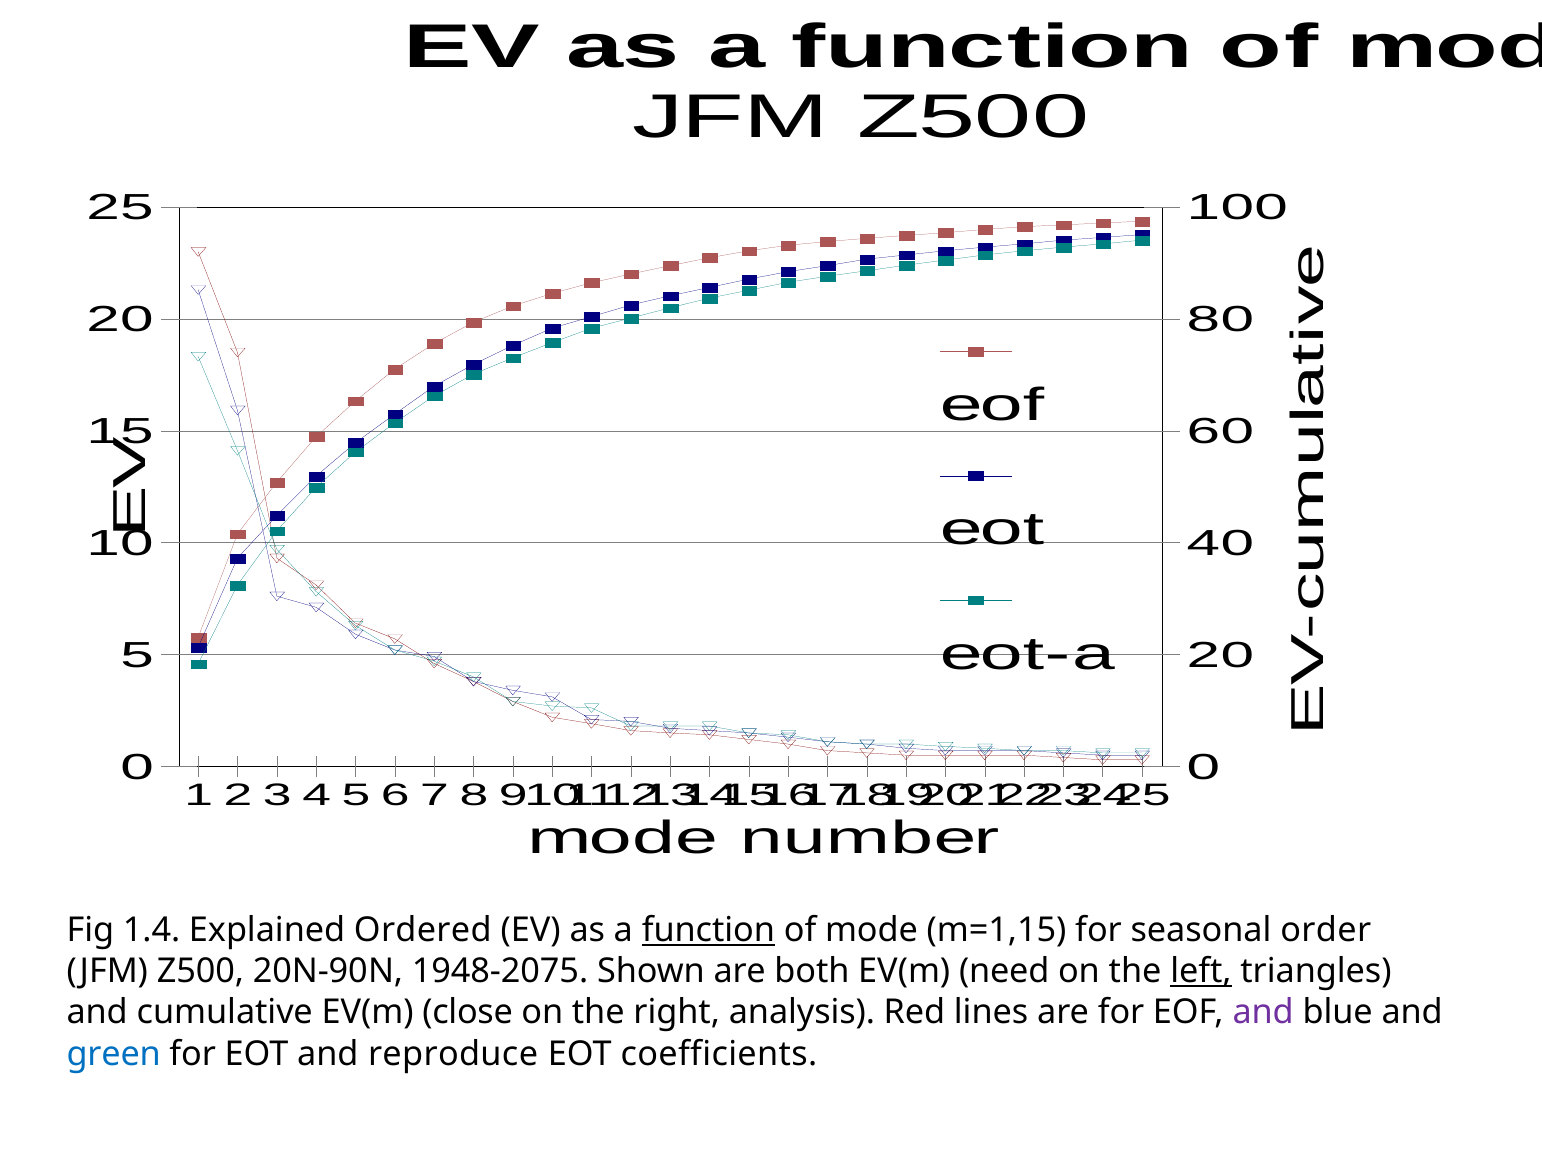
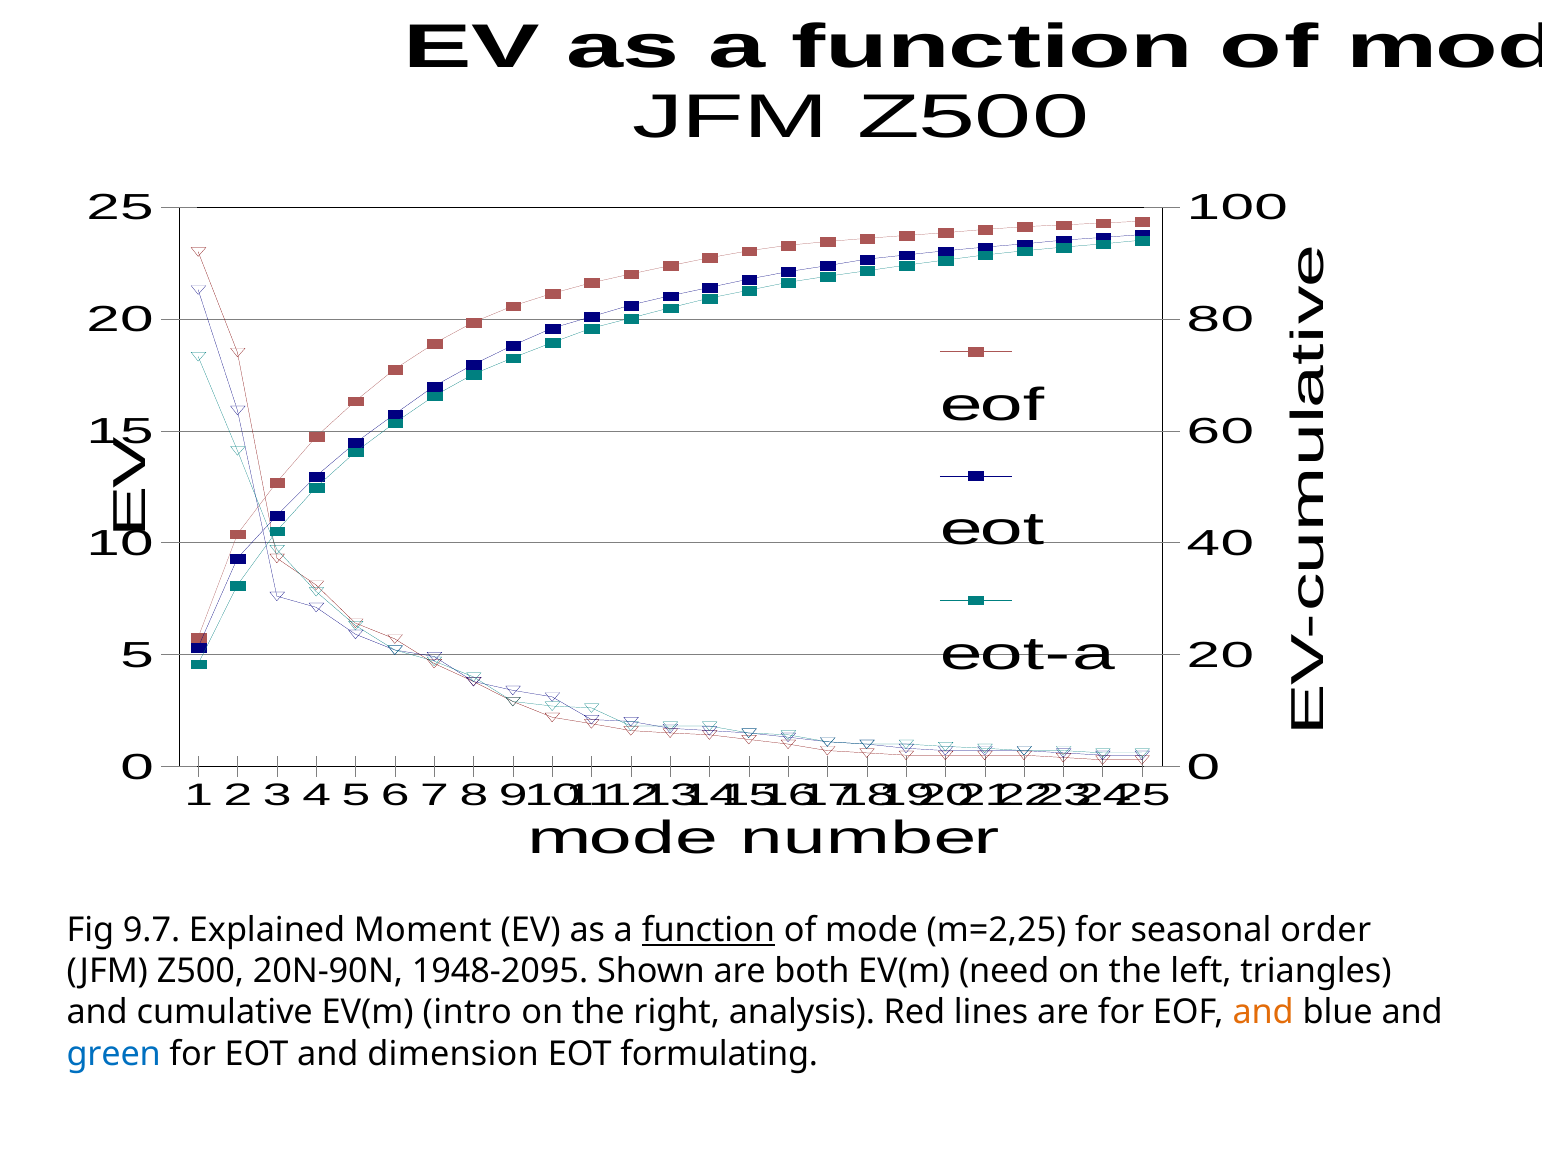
1.4: 1.4 -> 9.7
Ordered: Ordered -> Moment
m=1,15: m=1,15 -> m=2,25
1948-2075: 1948-2075 -> 1948-2095
left underline: present -> none
close: close -> intro
and at (1263, 1012) colour: purple -> orange
reproduce: reproduce -> dimension
coefficients: coefficients -> formulating
